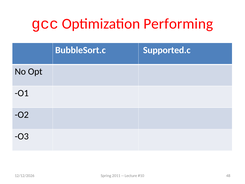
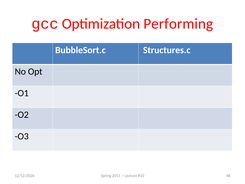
Supported.c: Supported.c -> Structures.c
